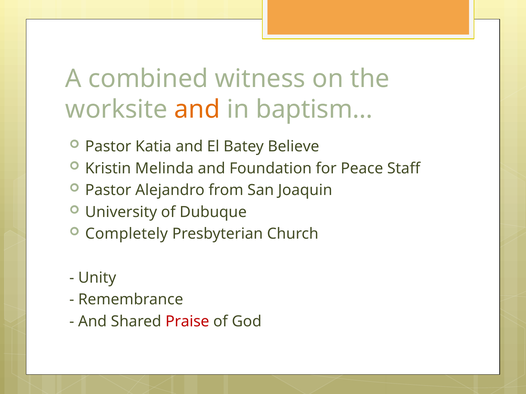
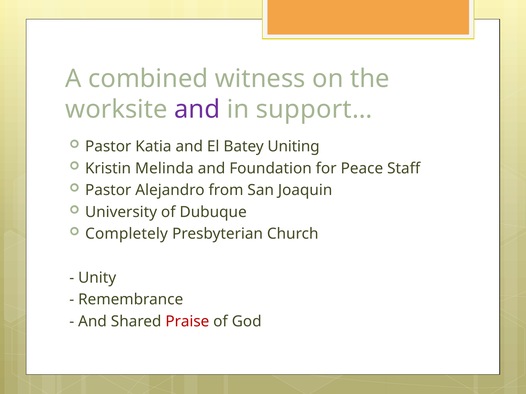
and at (197, 110) colour: orange -> purple
baptism…: baptism… -> support…
Believe: Believe -> Uniting
